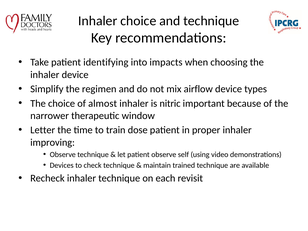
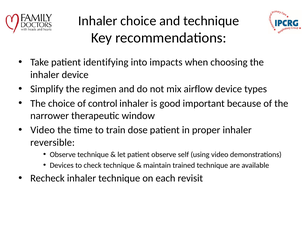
almost: almost -> control
nitric: nitric -> good
Letter at (43, 130): Letter -> Video
improving: improving -> reversible
